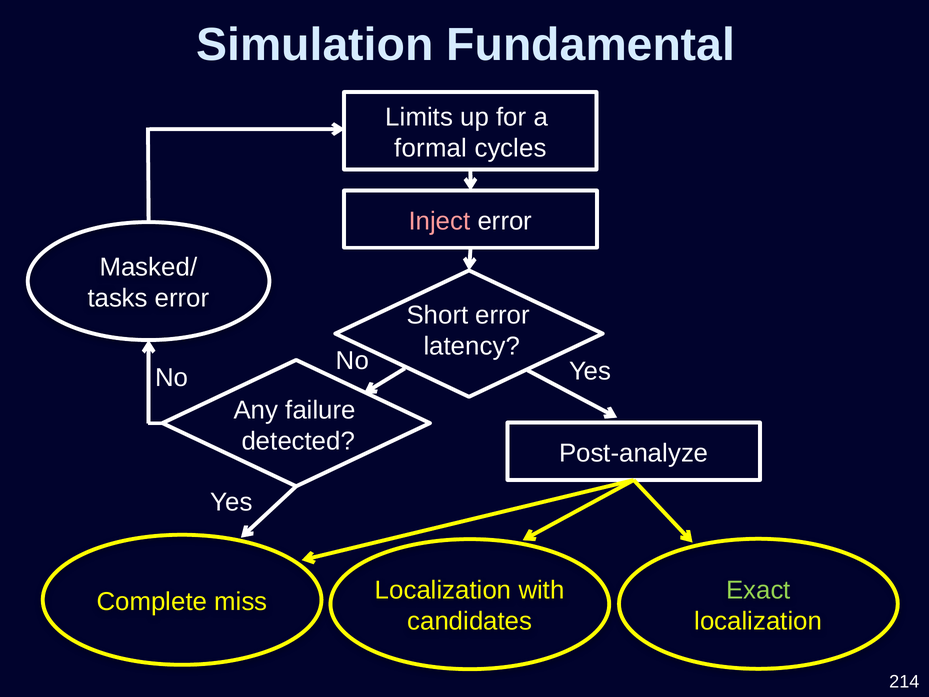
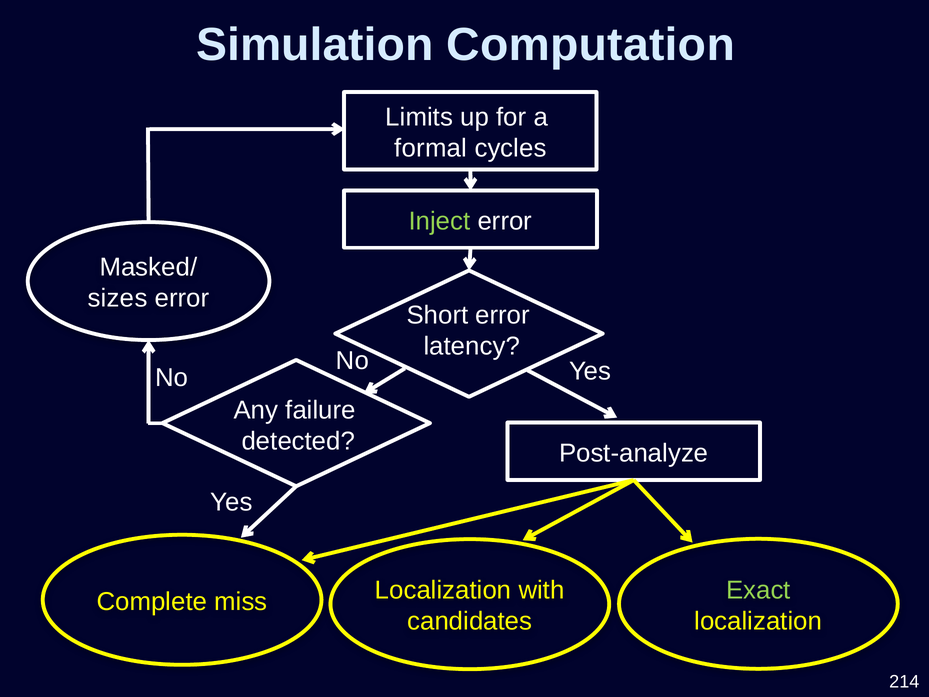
Fundamental: Fundamental -> Computation
Inject colour: pink -> light green
tasks: tasks -> sizes
